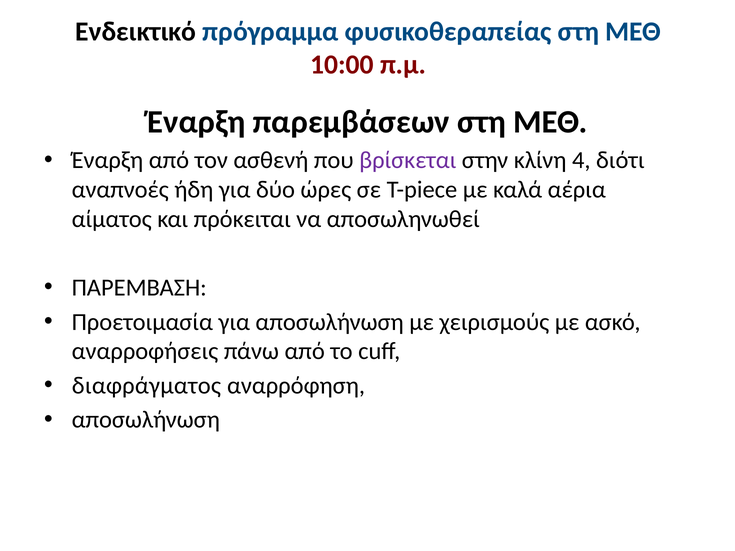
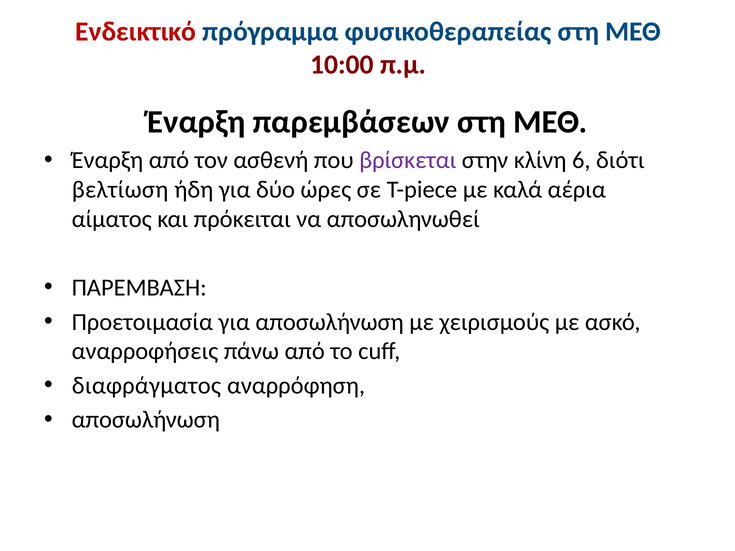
Ενδεικτικό colour: black -> red
4: 4 -> 6
αναπνοές: αναπνοές -> βελτίωση
